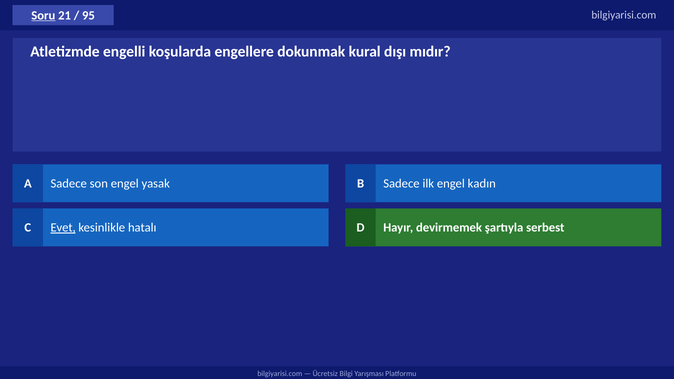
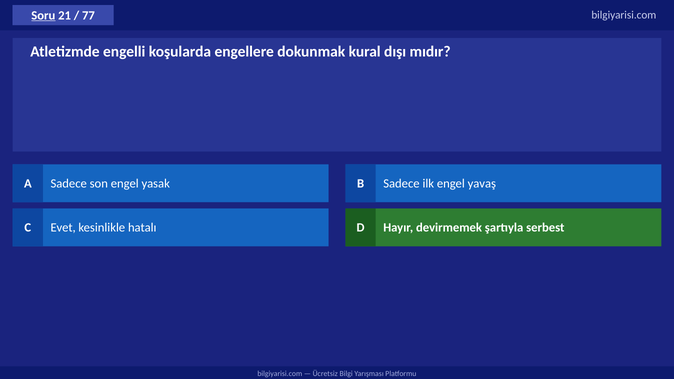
95: 95 -> 77
kadın: kadın -> yavaş
Evet underline: present -> none
